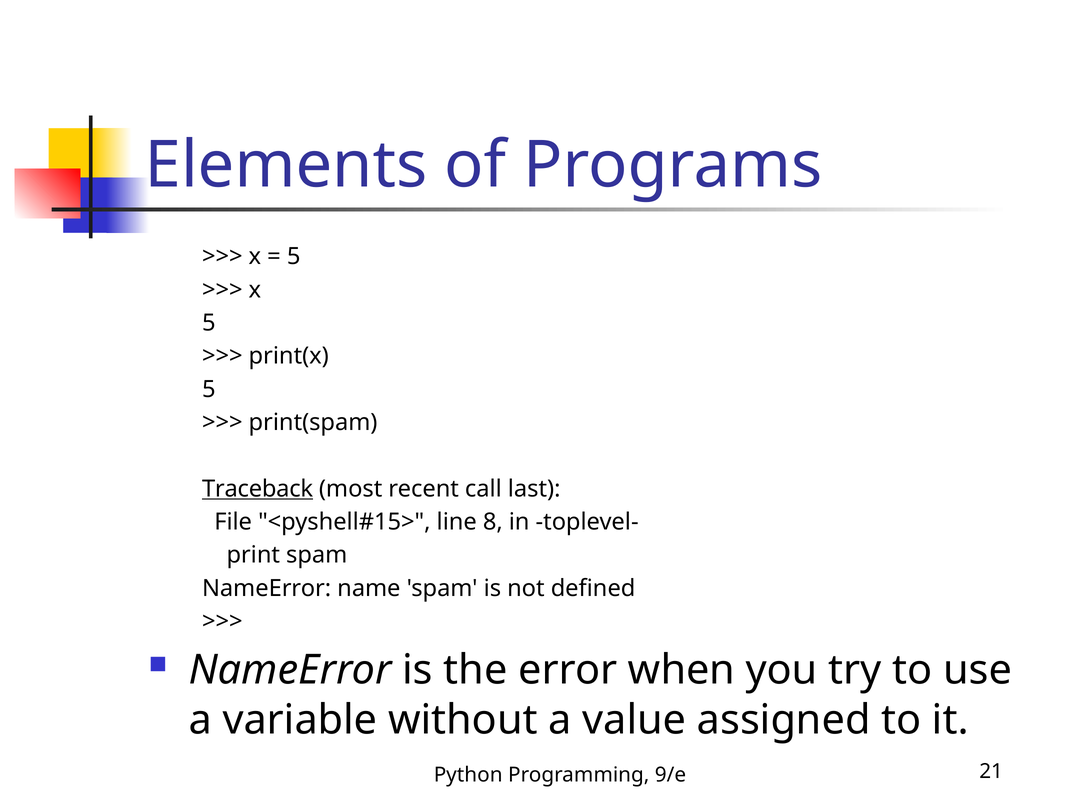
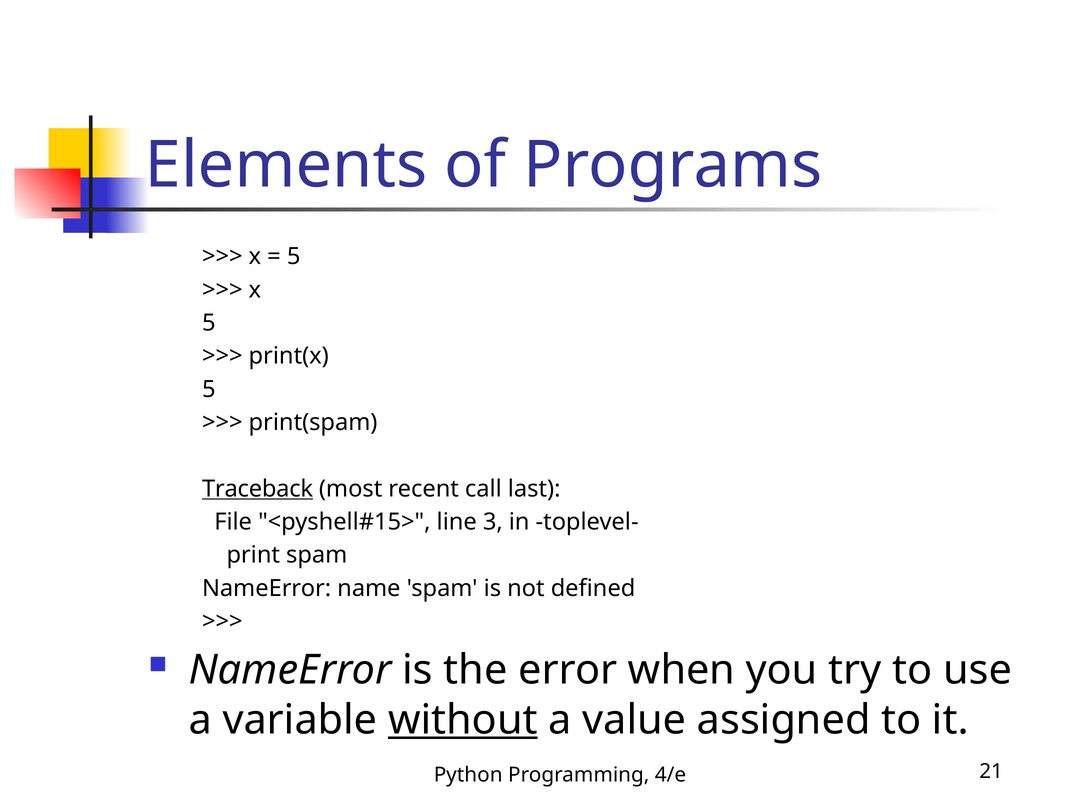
8: 8 -> 3
without underline: none -> present
9/e: 9/e -> 4/e
